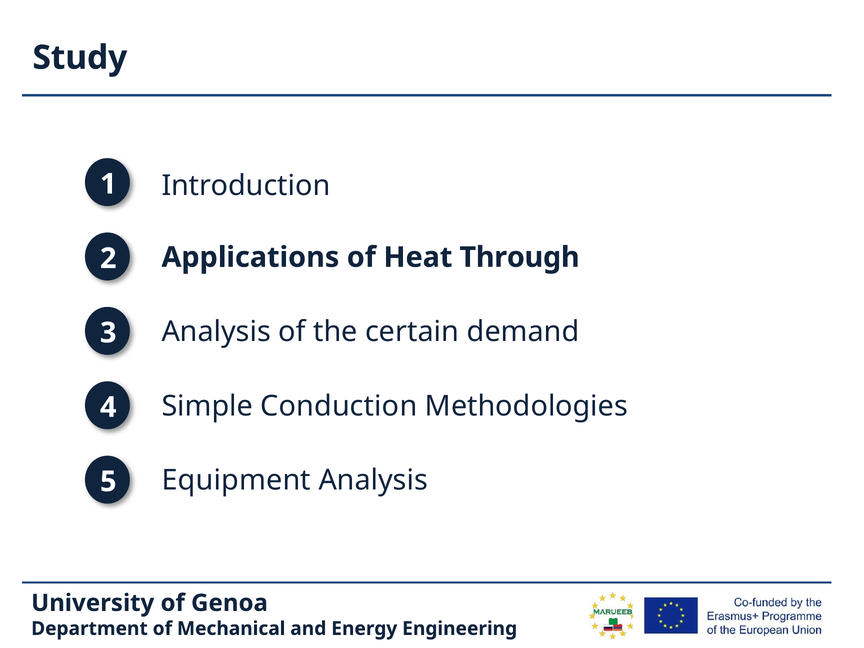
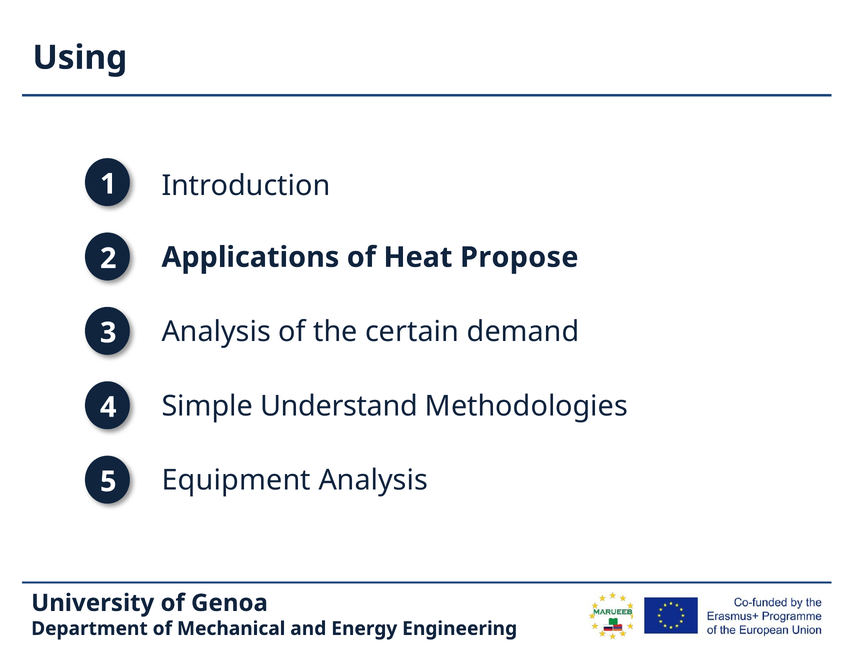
Study: Study -> Using
Through: Through -> Propose
Conduction: Conduction -> Understand
